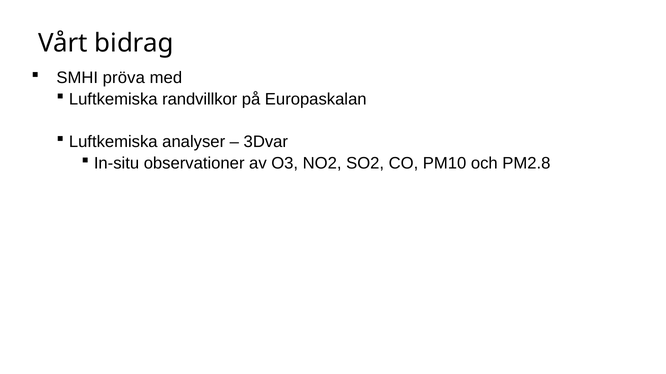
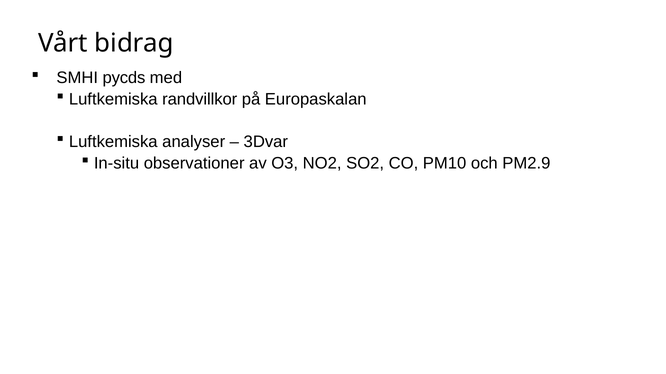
pröva: pröva -> pycds
PM2.8: PM2.8 -> PM2.9
